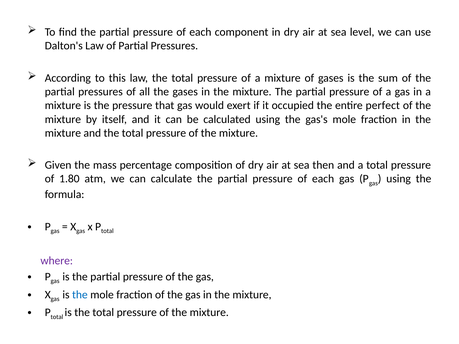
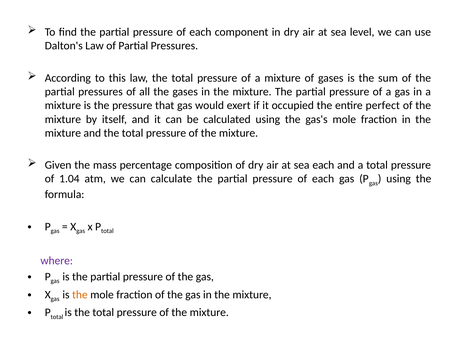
sea then: then -> each
1.80: 1.80 -> 1.04
the at (80, 295) colour: blue -> orange
